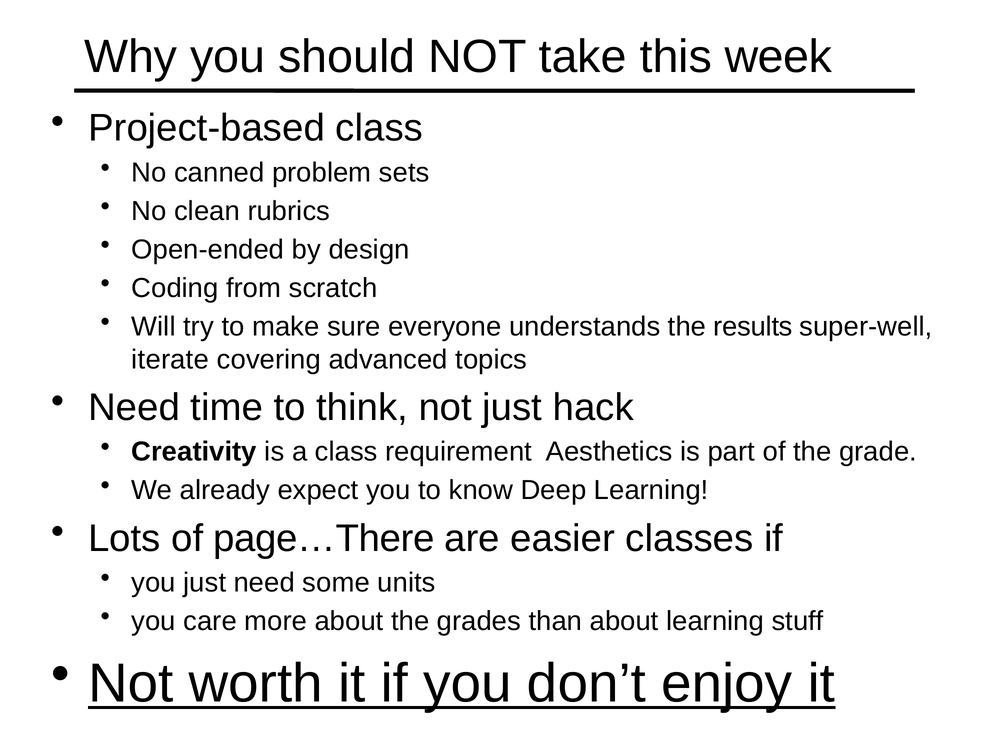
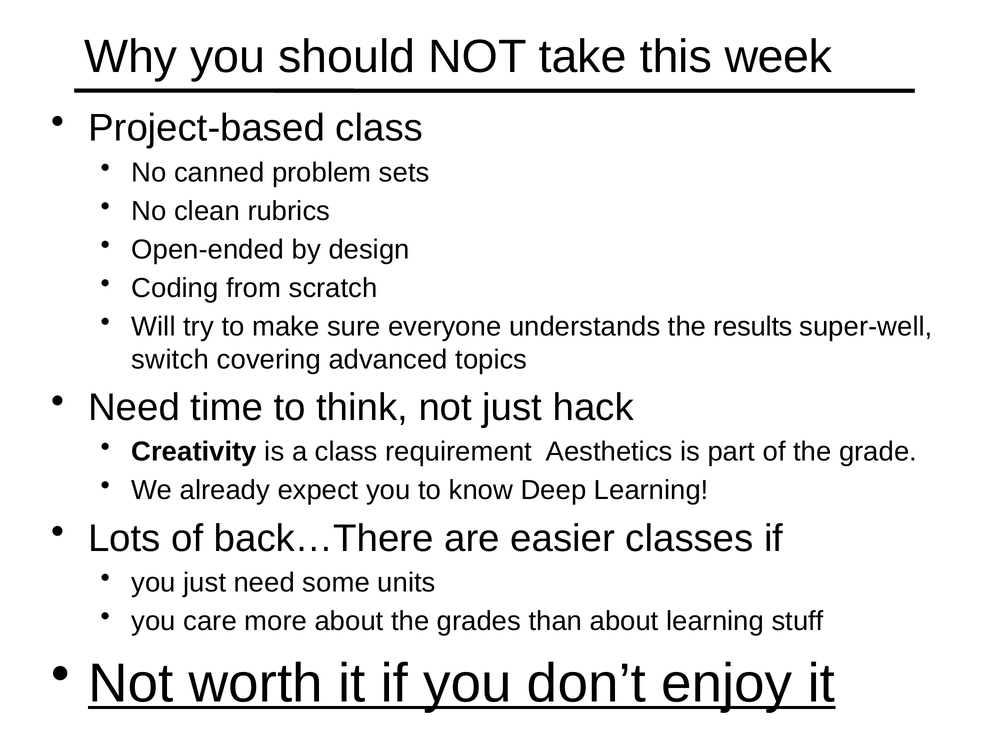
iterate: iterate -> switch
page…There: page…There -> back…There
